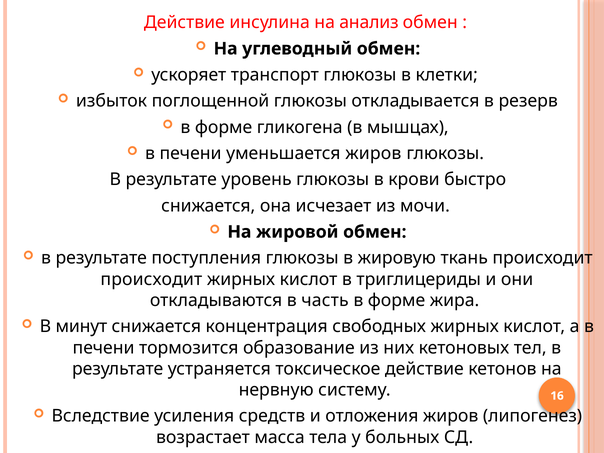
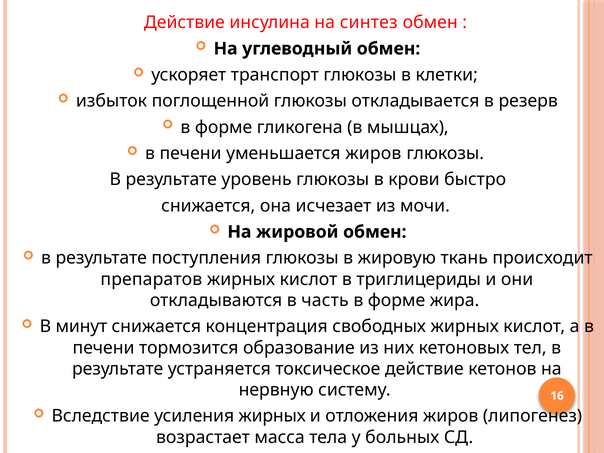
анализ: анализ -> синтез
происходит at (151, 279): происходит -> препаратов
усиления средств: средств -> жирных
